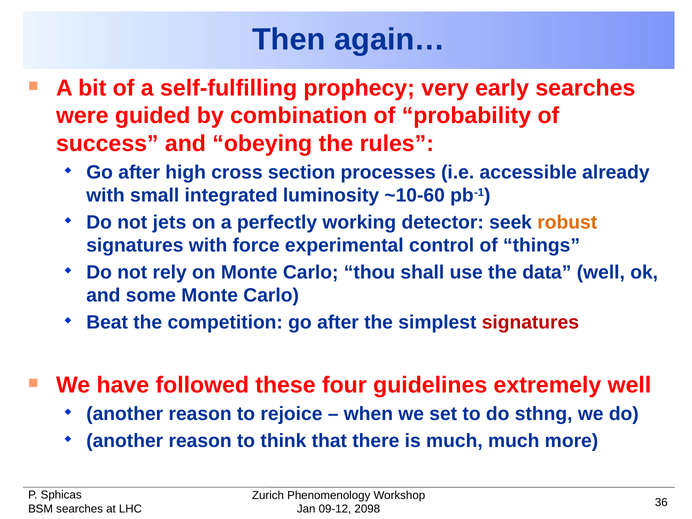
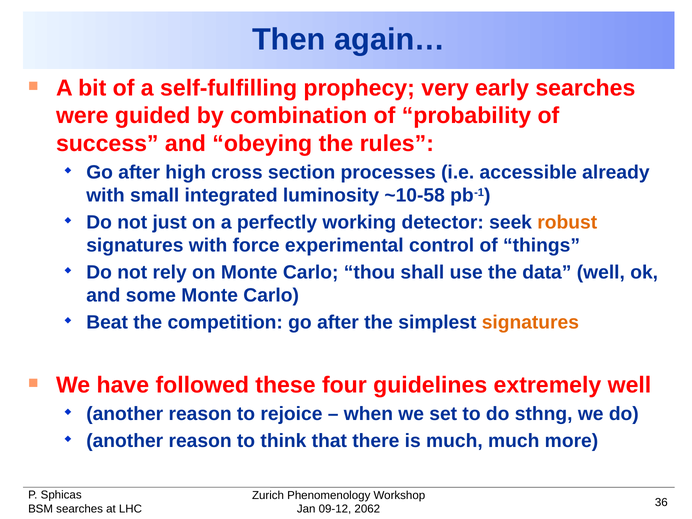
~10-60: ~10-60 -> ~10-58
jets: jets -> just
signatures at (530, 322) colour: red -> orange
2098: 2098 -> 2062
